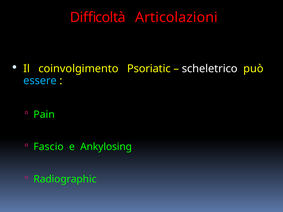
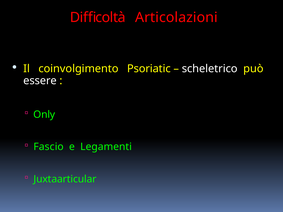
essere colour: light blue -> white
Pain: Pain -> Only
Ankylosing: Ankylosing -> Legamenti
Radiographic: Radiographic -> Juxtaarticular
